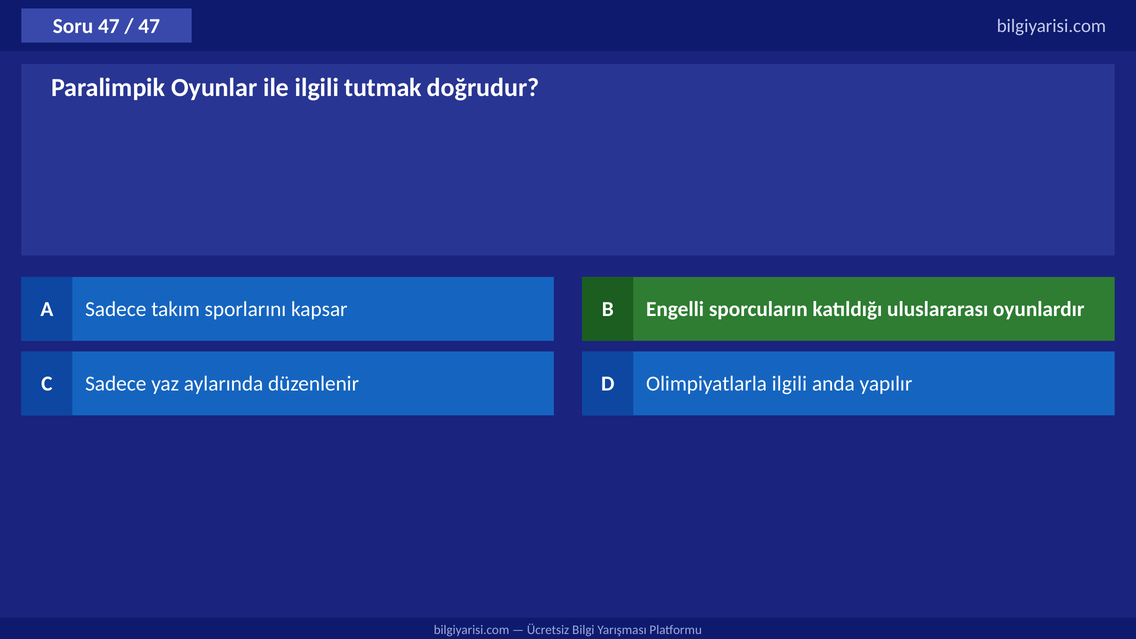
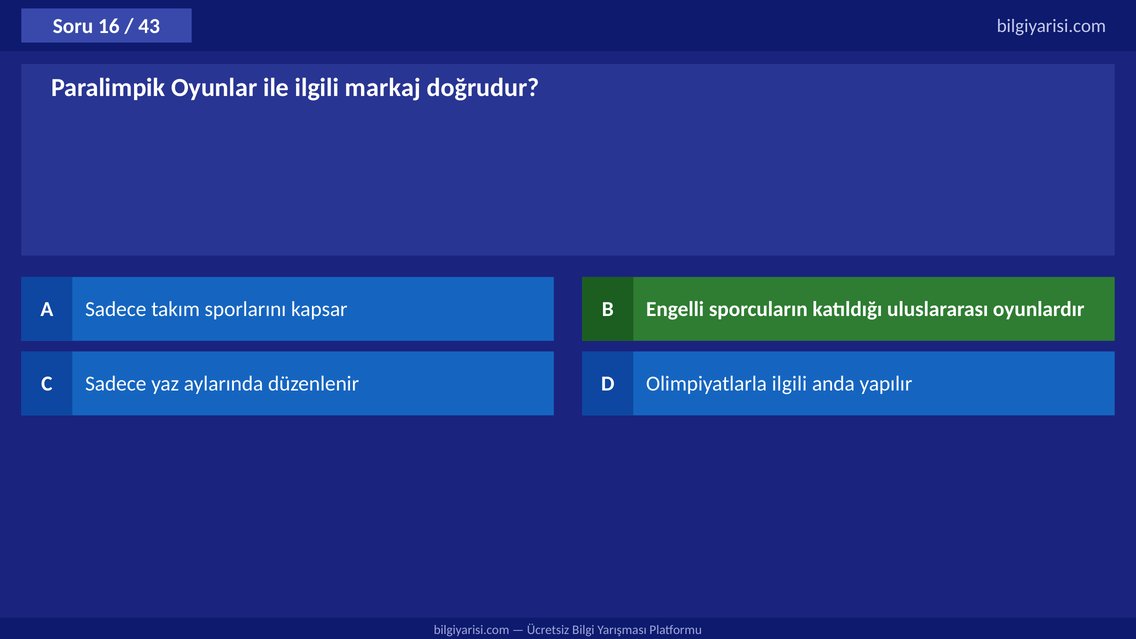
Soru 47: 47 -> 16
47 at (149, 26): 47 -> 43
tutmak: tutmak -> markaj
